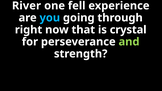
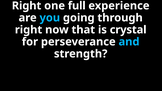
River at (26, 6): River -> Right
fell: fell -> full
and colour: light green -> light blue
